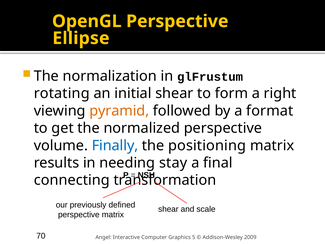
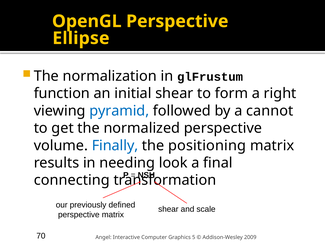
rotating: rotating -> function
pyramid colour: orange -> blue
format: format -> cannot
stay: stay -> look
